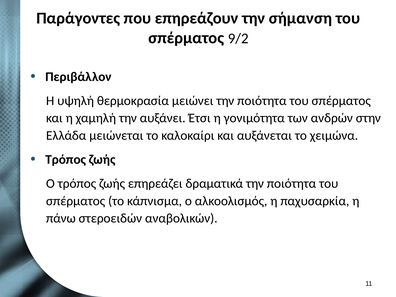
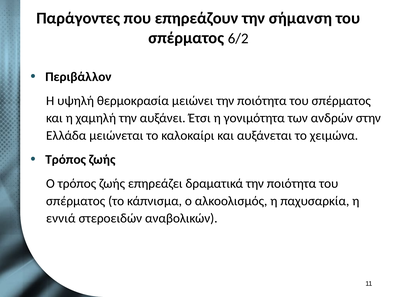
9/2: 9/2 -> 6/2
πάνω: πάνω -> εννιά
